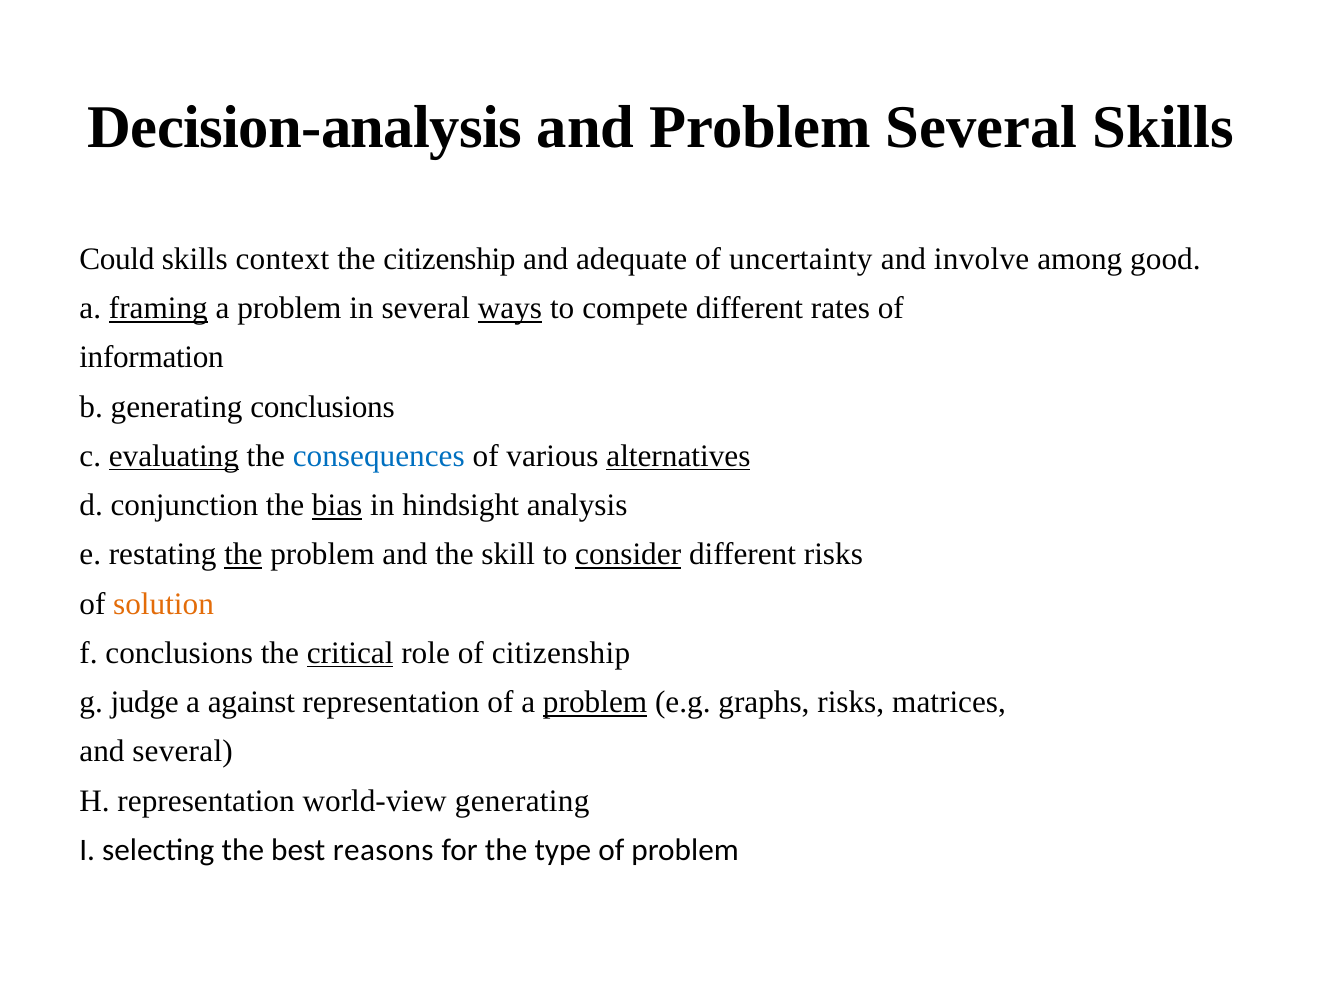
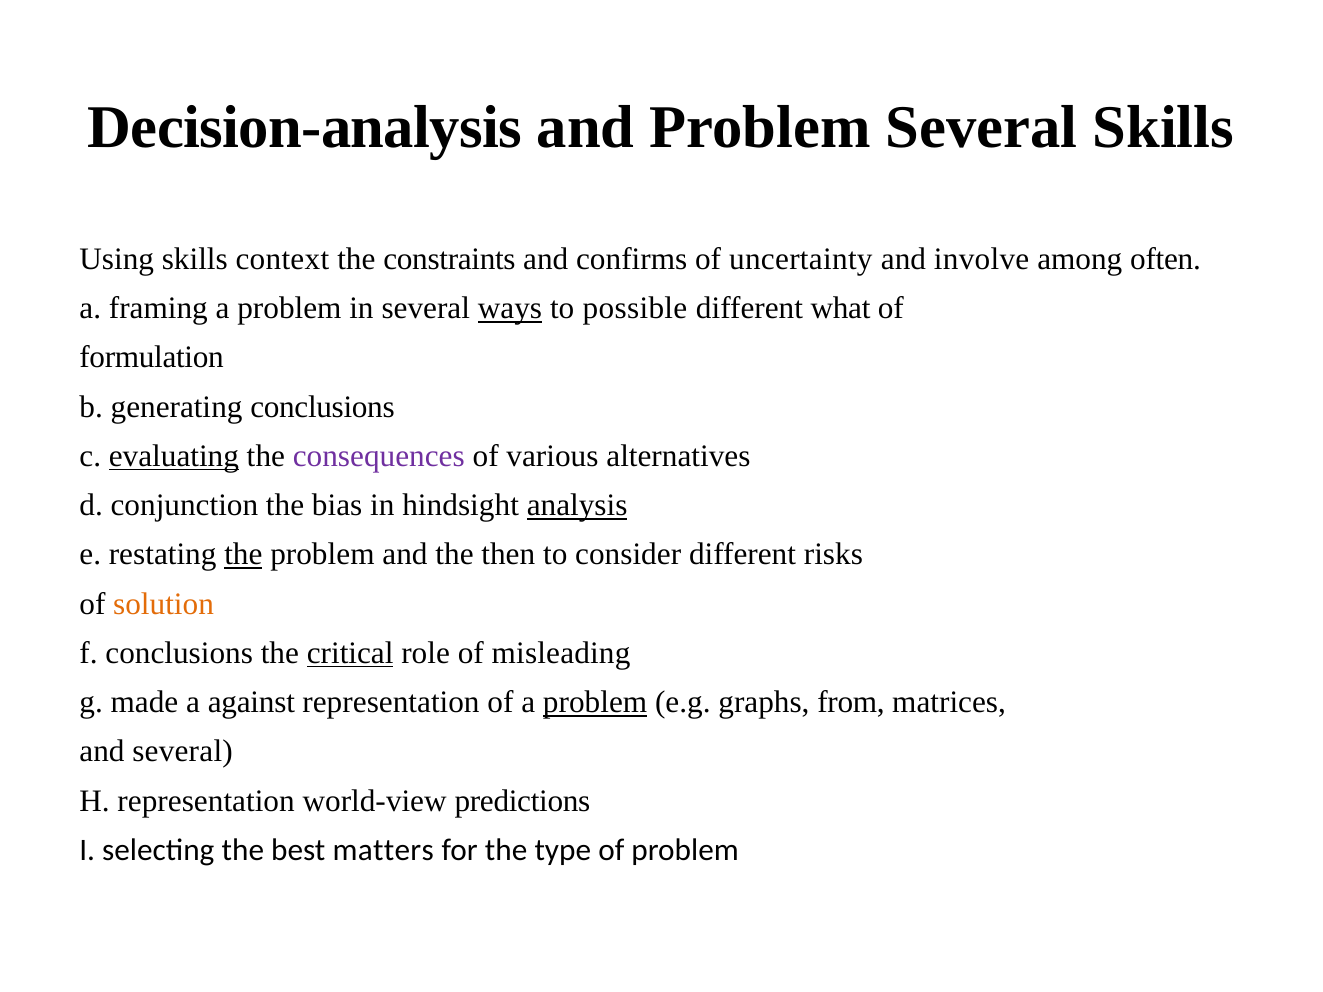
Could: Could -> Using
the citizenship: citizenship -> constraints
adequate: adequate -> confirms
good: good -> often
framing underline: present -> none
compete: compete -> possible
rates: rates -> what
information: information -> formulation
consequences colour: blue -> purple
alternatives underline: present -> none
bias underline: present -> none
analysis underline: none -> present
skill: skill -> then
consider underline: present -> none
of citizenship: citizenship -> misleading
judge: judge -> made
graphs risks: risks -> from
world-view generating: generating -> predictions
reasons: reasons -> matters
